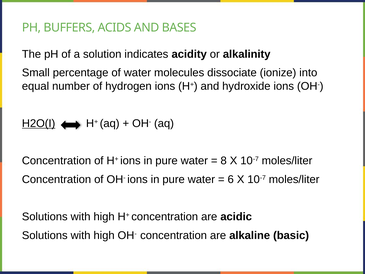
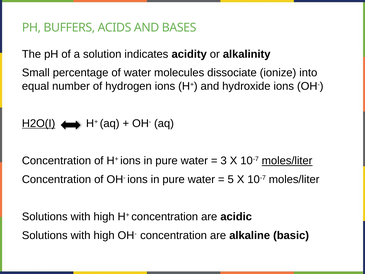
8: 8 -> 3
moles/liter at (287, 161) underline: none -> present
6: 6 -> 5
